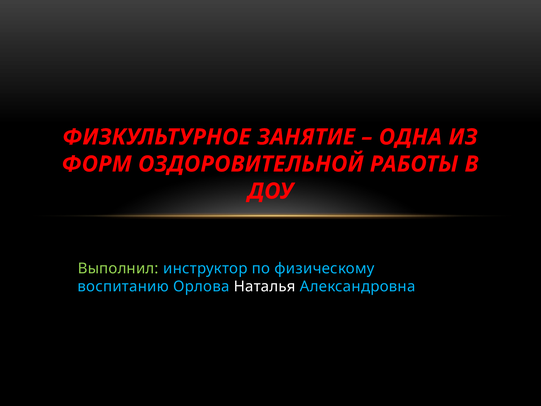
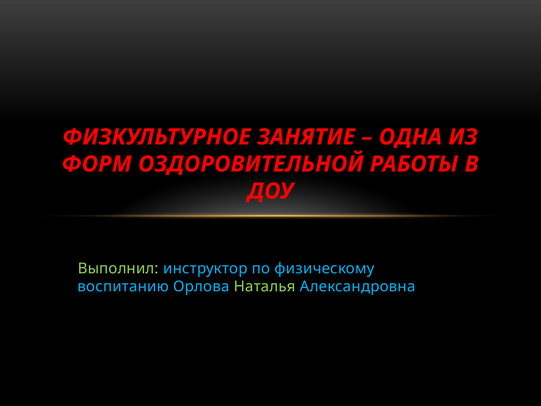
Наталья colour: white -> light green
